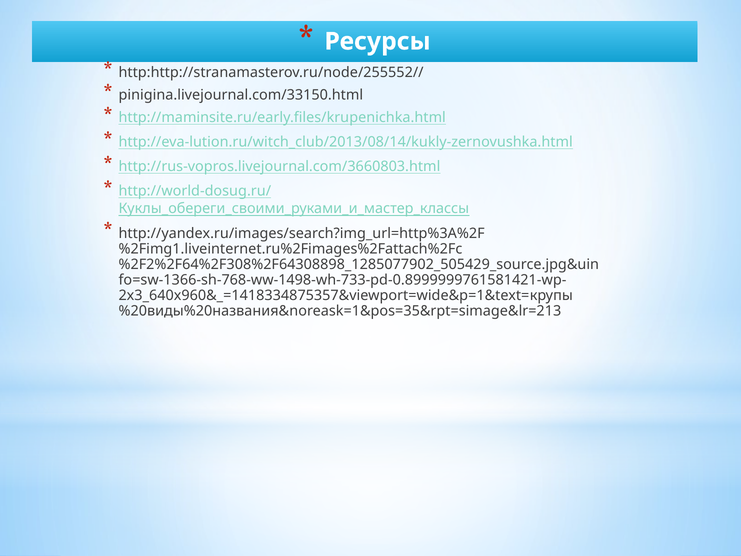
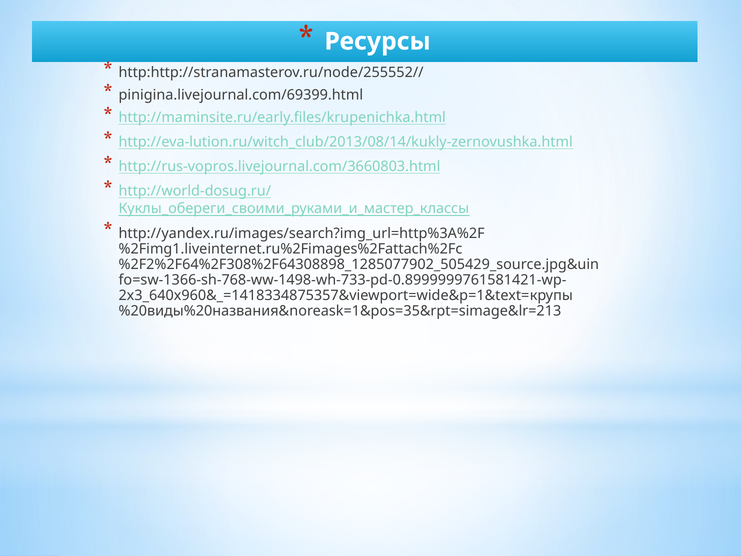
pinigina.livejournal.com/33150.html: pinigina.livejournal.com/33150.html -> pinigina.livejournal.com/69399.html
